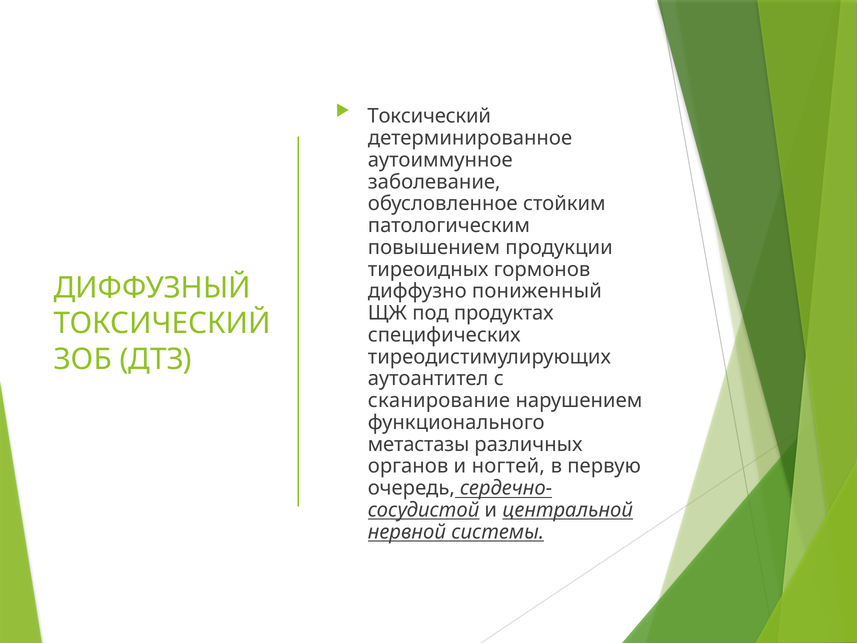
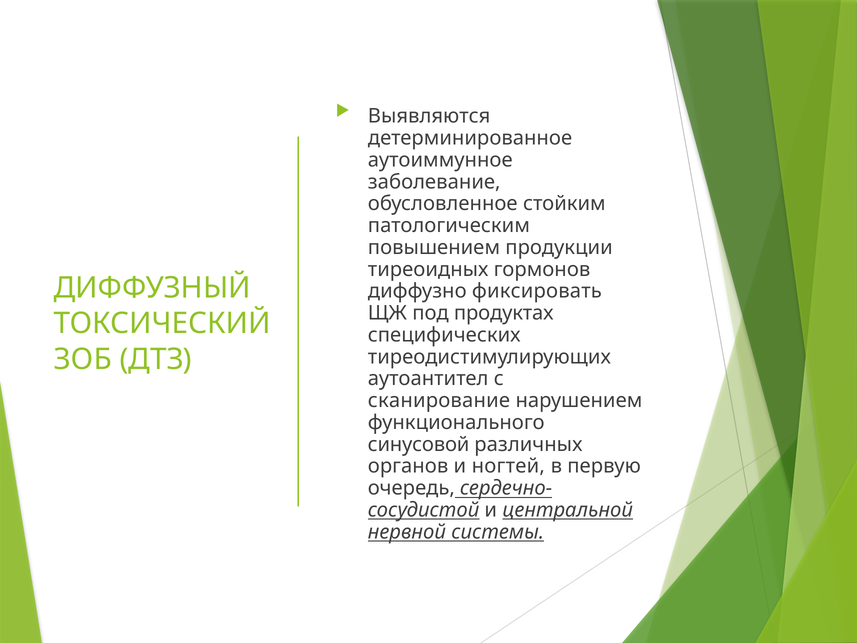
Токсический at (429, 116): Токсический -> Выявляются
пониженный: пониженный -> фиксировать
метастазы: метастазы -> синусовой
